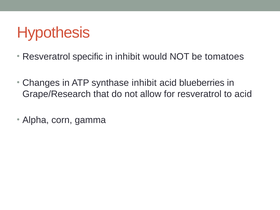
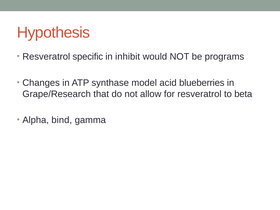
tomatoes: tomatoes -> programs
synthase inhibit: inhibit -> model
to acid: acid -> beta
corn: corn -> bind
